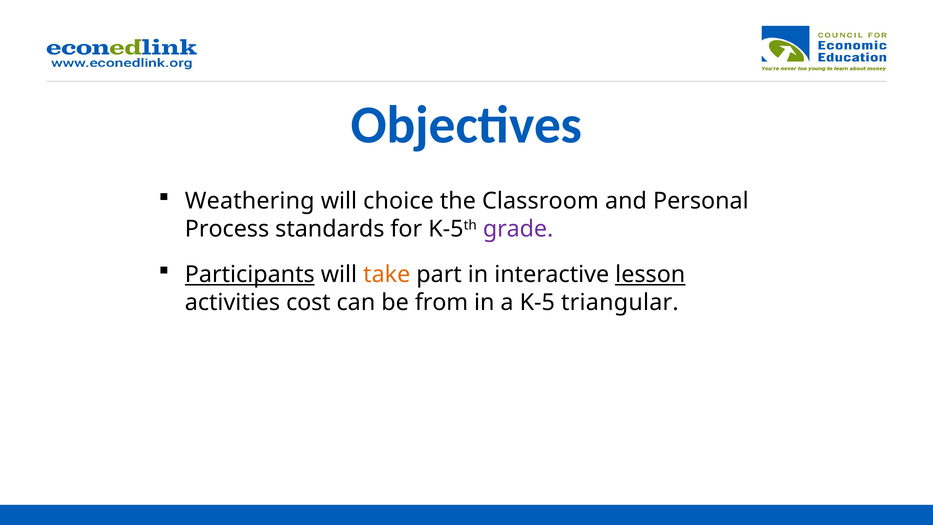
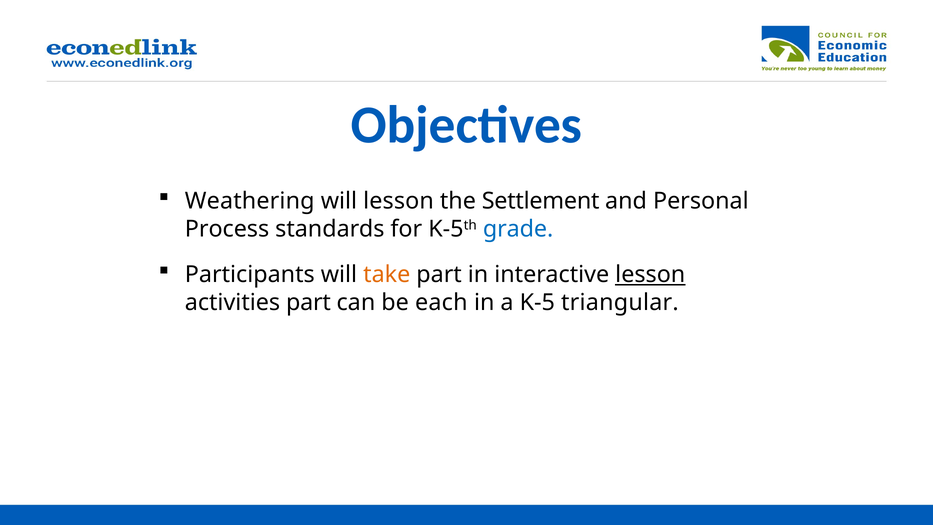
will choice: choice -> lesson
Classroom: Classroom -> Settlement
grade colour: purple -> blue
Participants underline: present -> none
activities cost: cost -> part
from: from -> each
